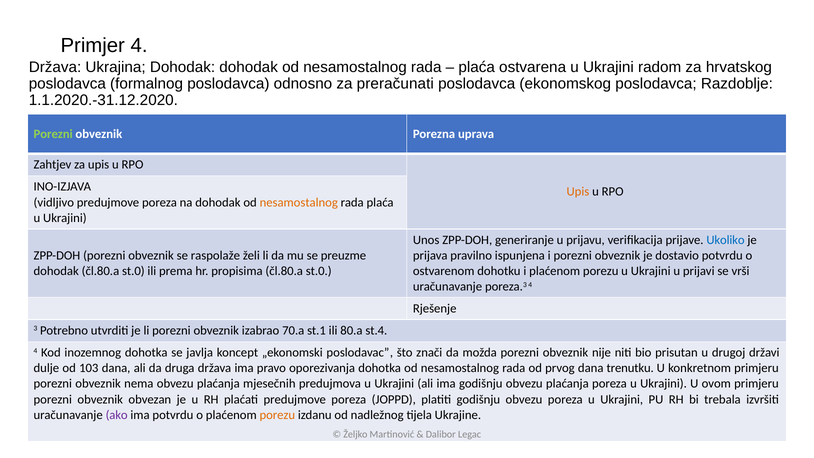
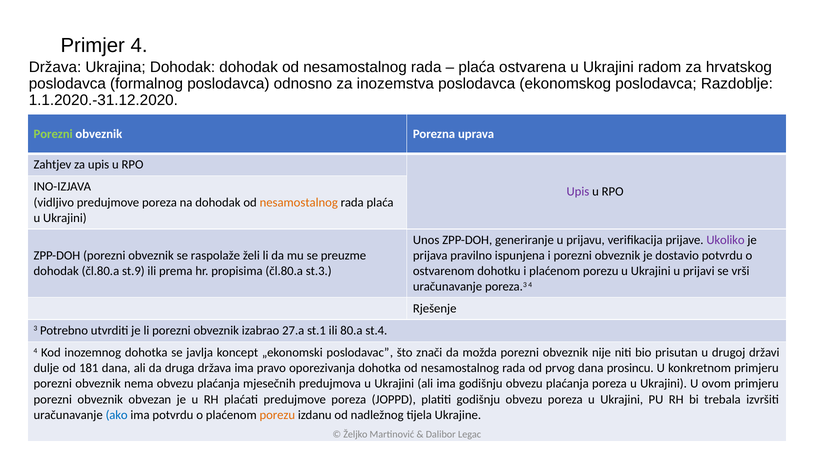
preračunati: preračunati -> inozemstva
Upis at (578, 191) colour: orange -> purple
Ukoliko colour: blue -> purple
dohodak čl.80.a st.0: st.0 -> st.9
propisima čl.80.a st.0: st.0 -> st.3
70.a: 70.a -> 27.a
103: 103 -> 181
trenutku: trenutku -> prosincu
ako colour: purple -> blue
